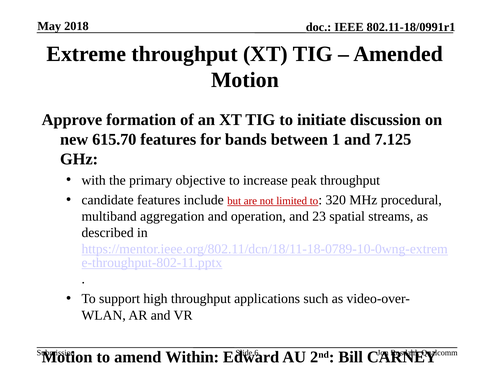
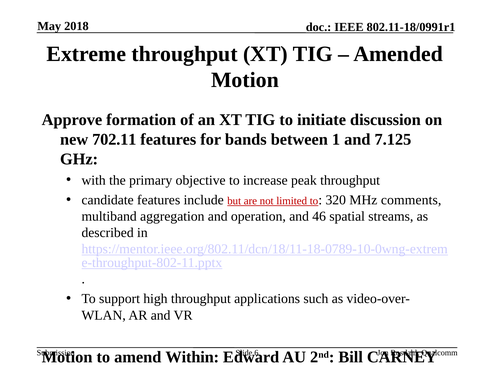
615.70: 615.70 -> 702.11
procedural: procedural -> comments
23: 23 -> 46
